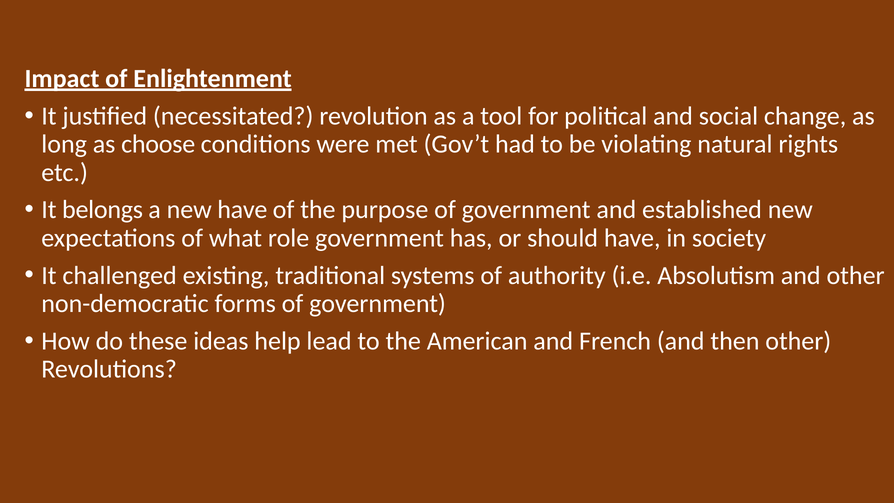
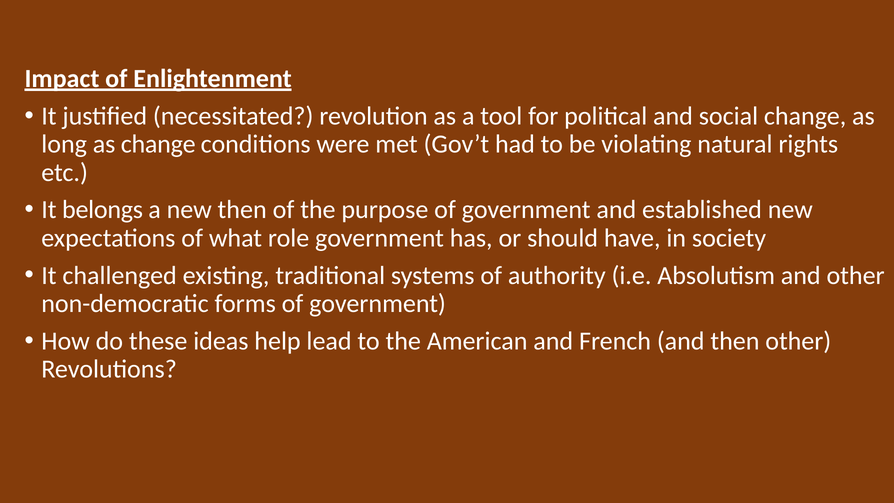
as choose: choose -> change
new have: have -> then
